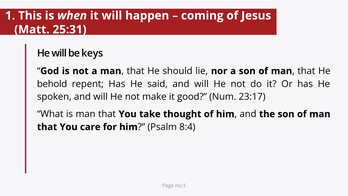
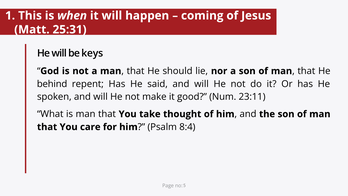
behold: behold -> behind
23:17: 23:17 -> 23:11
